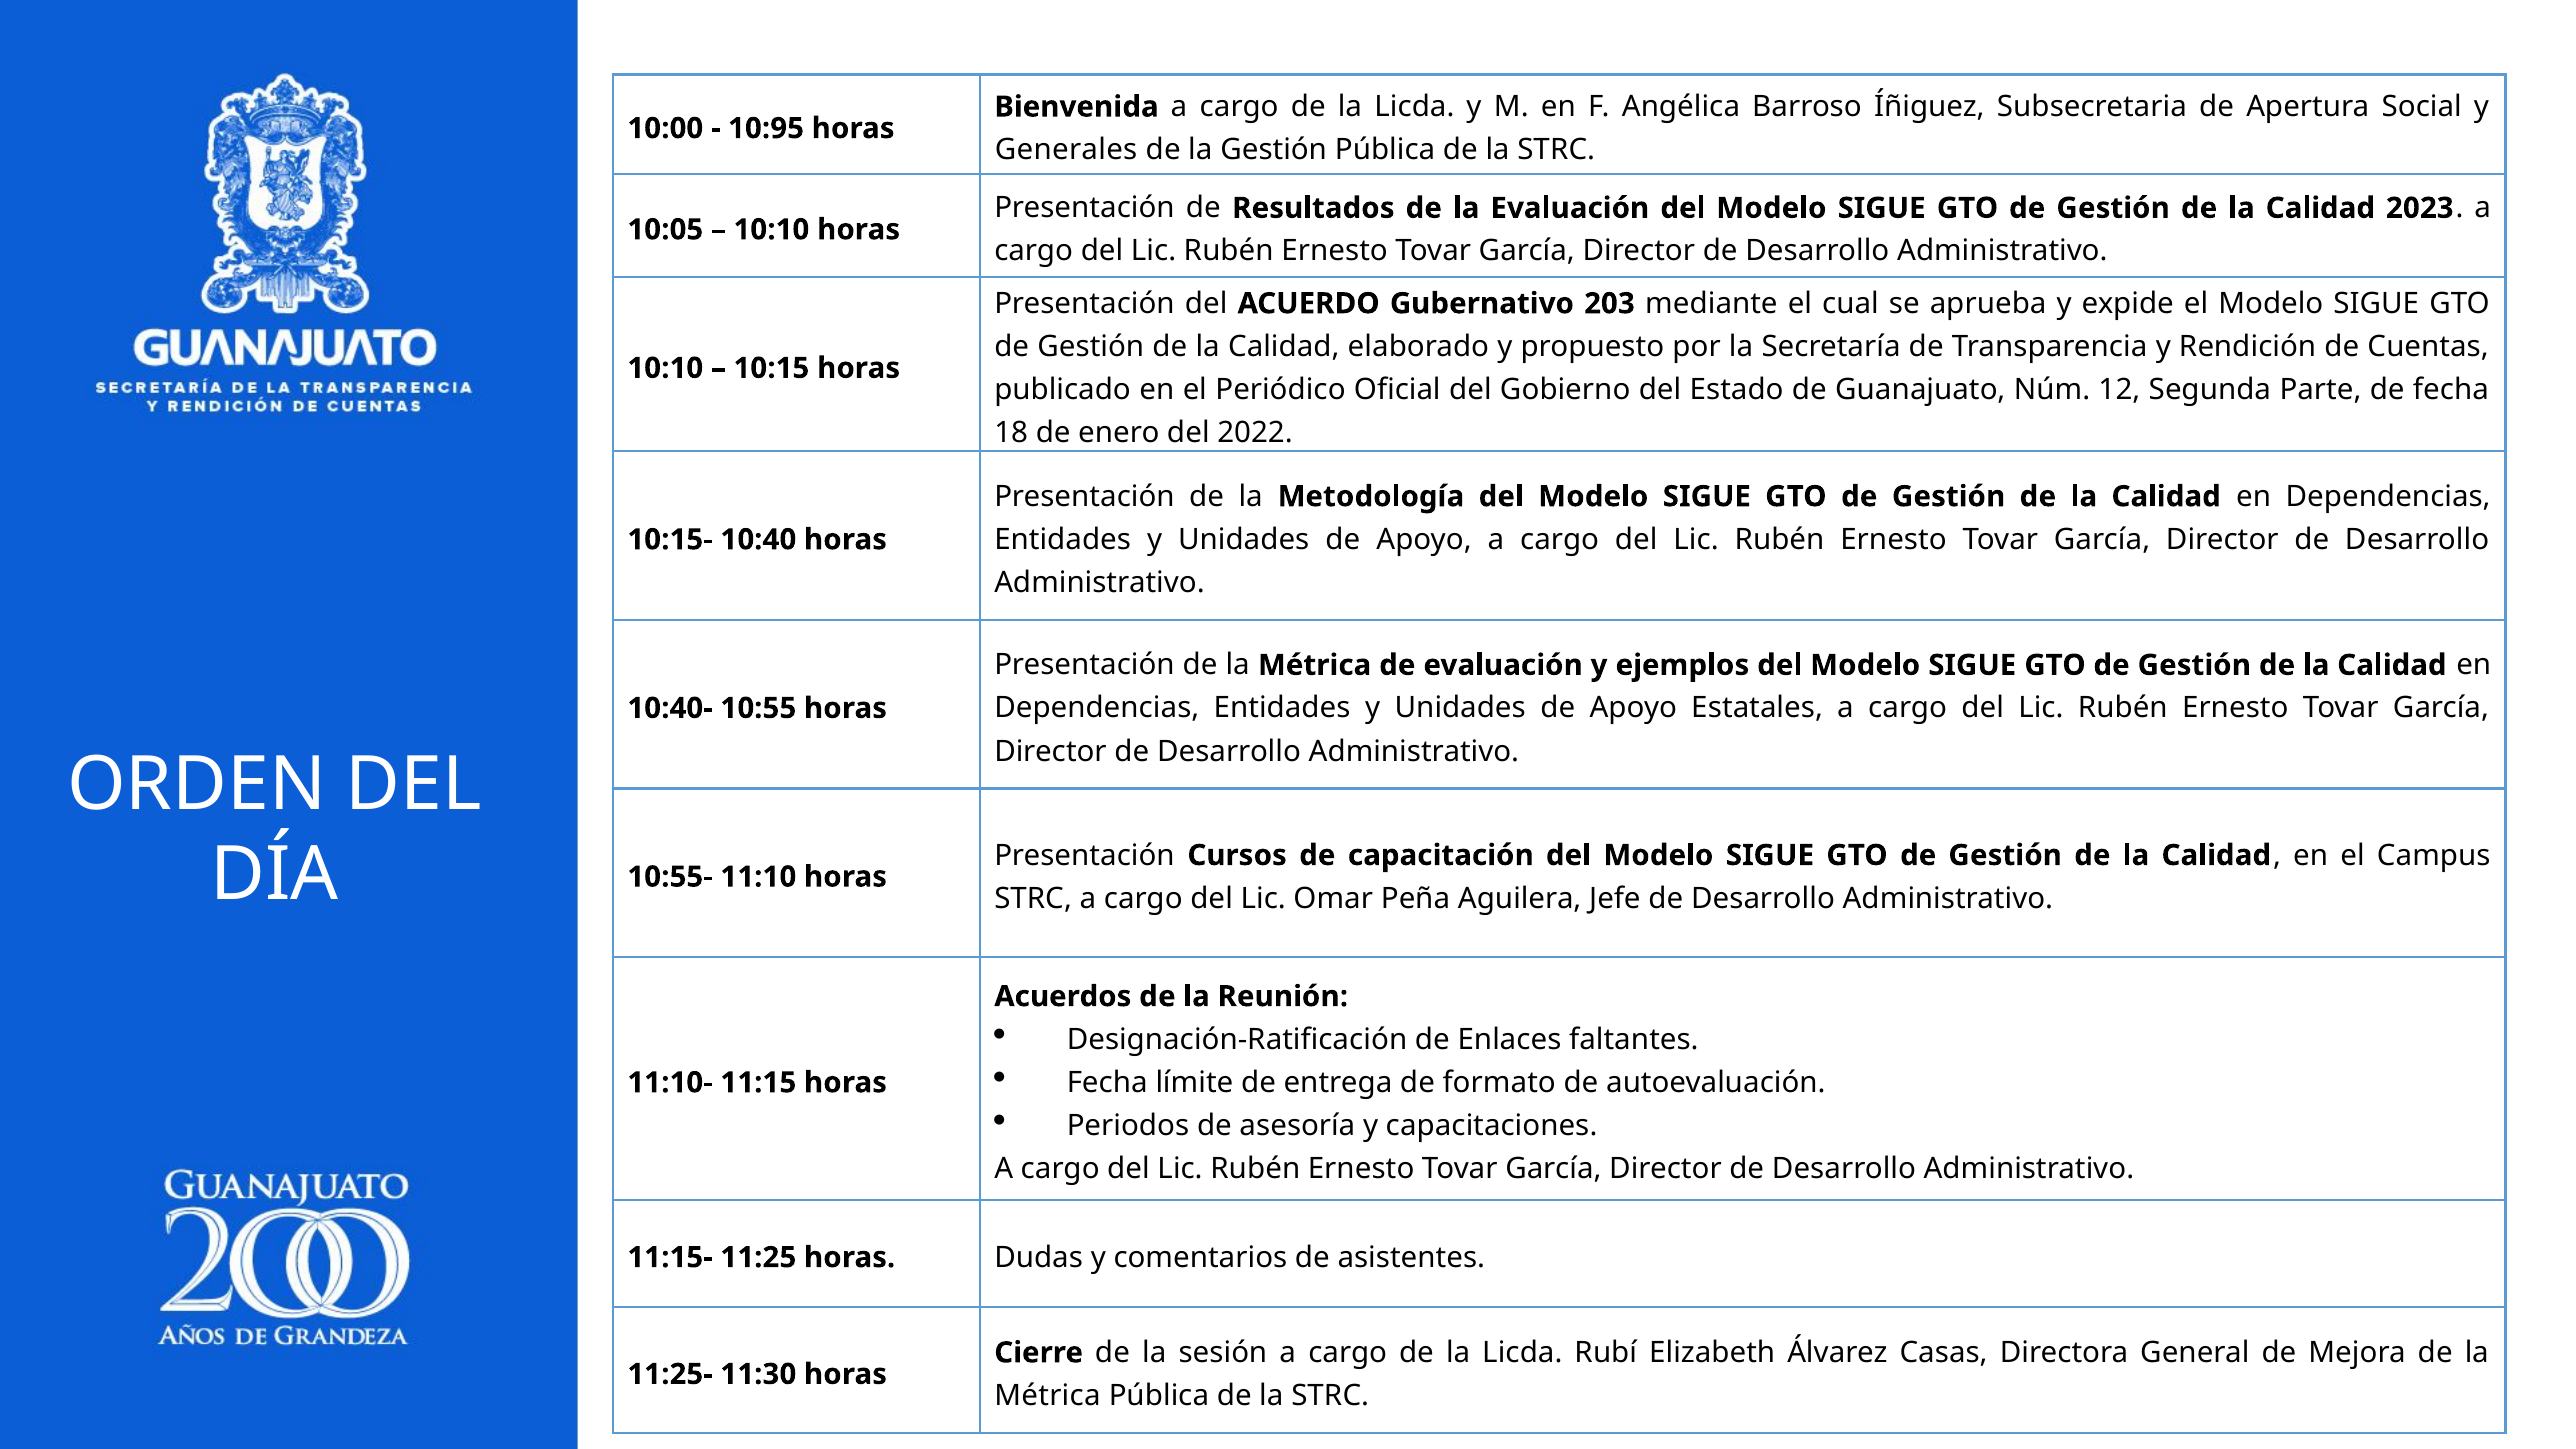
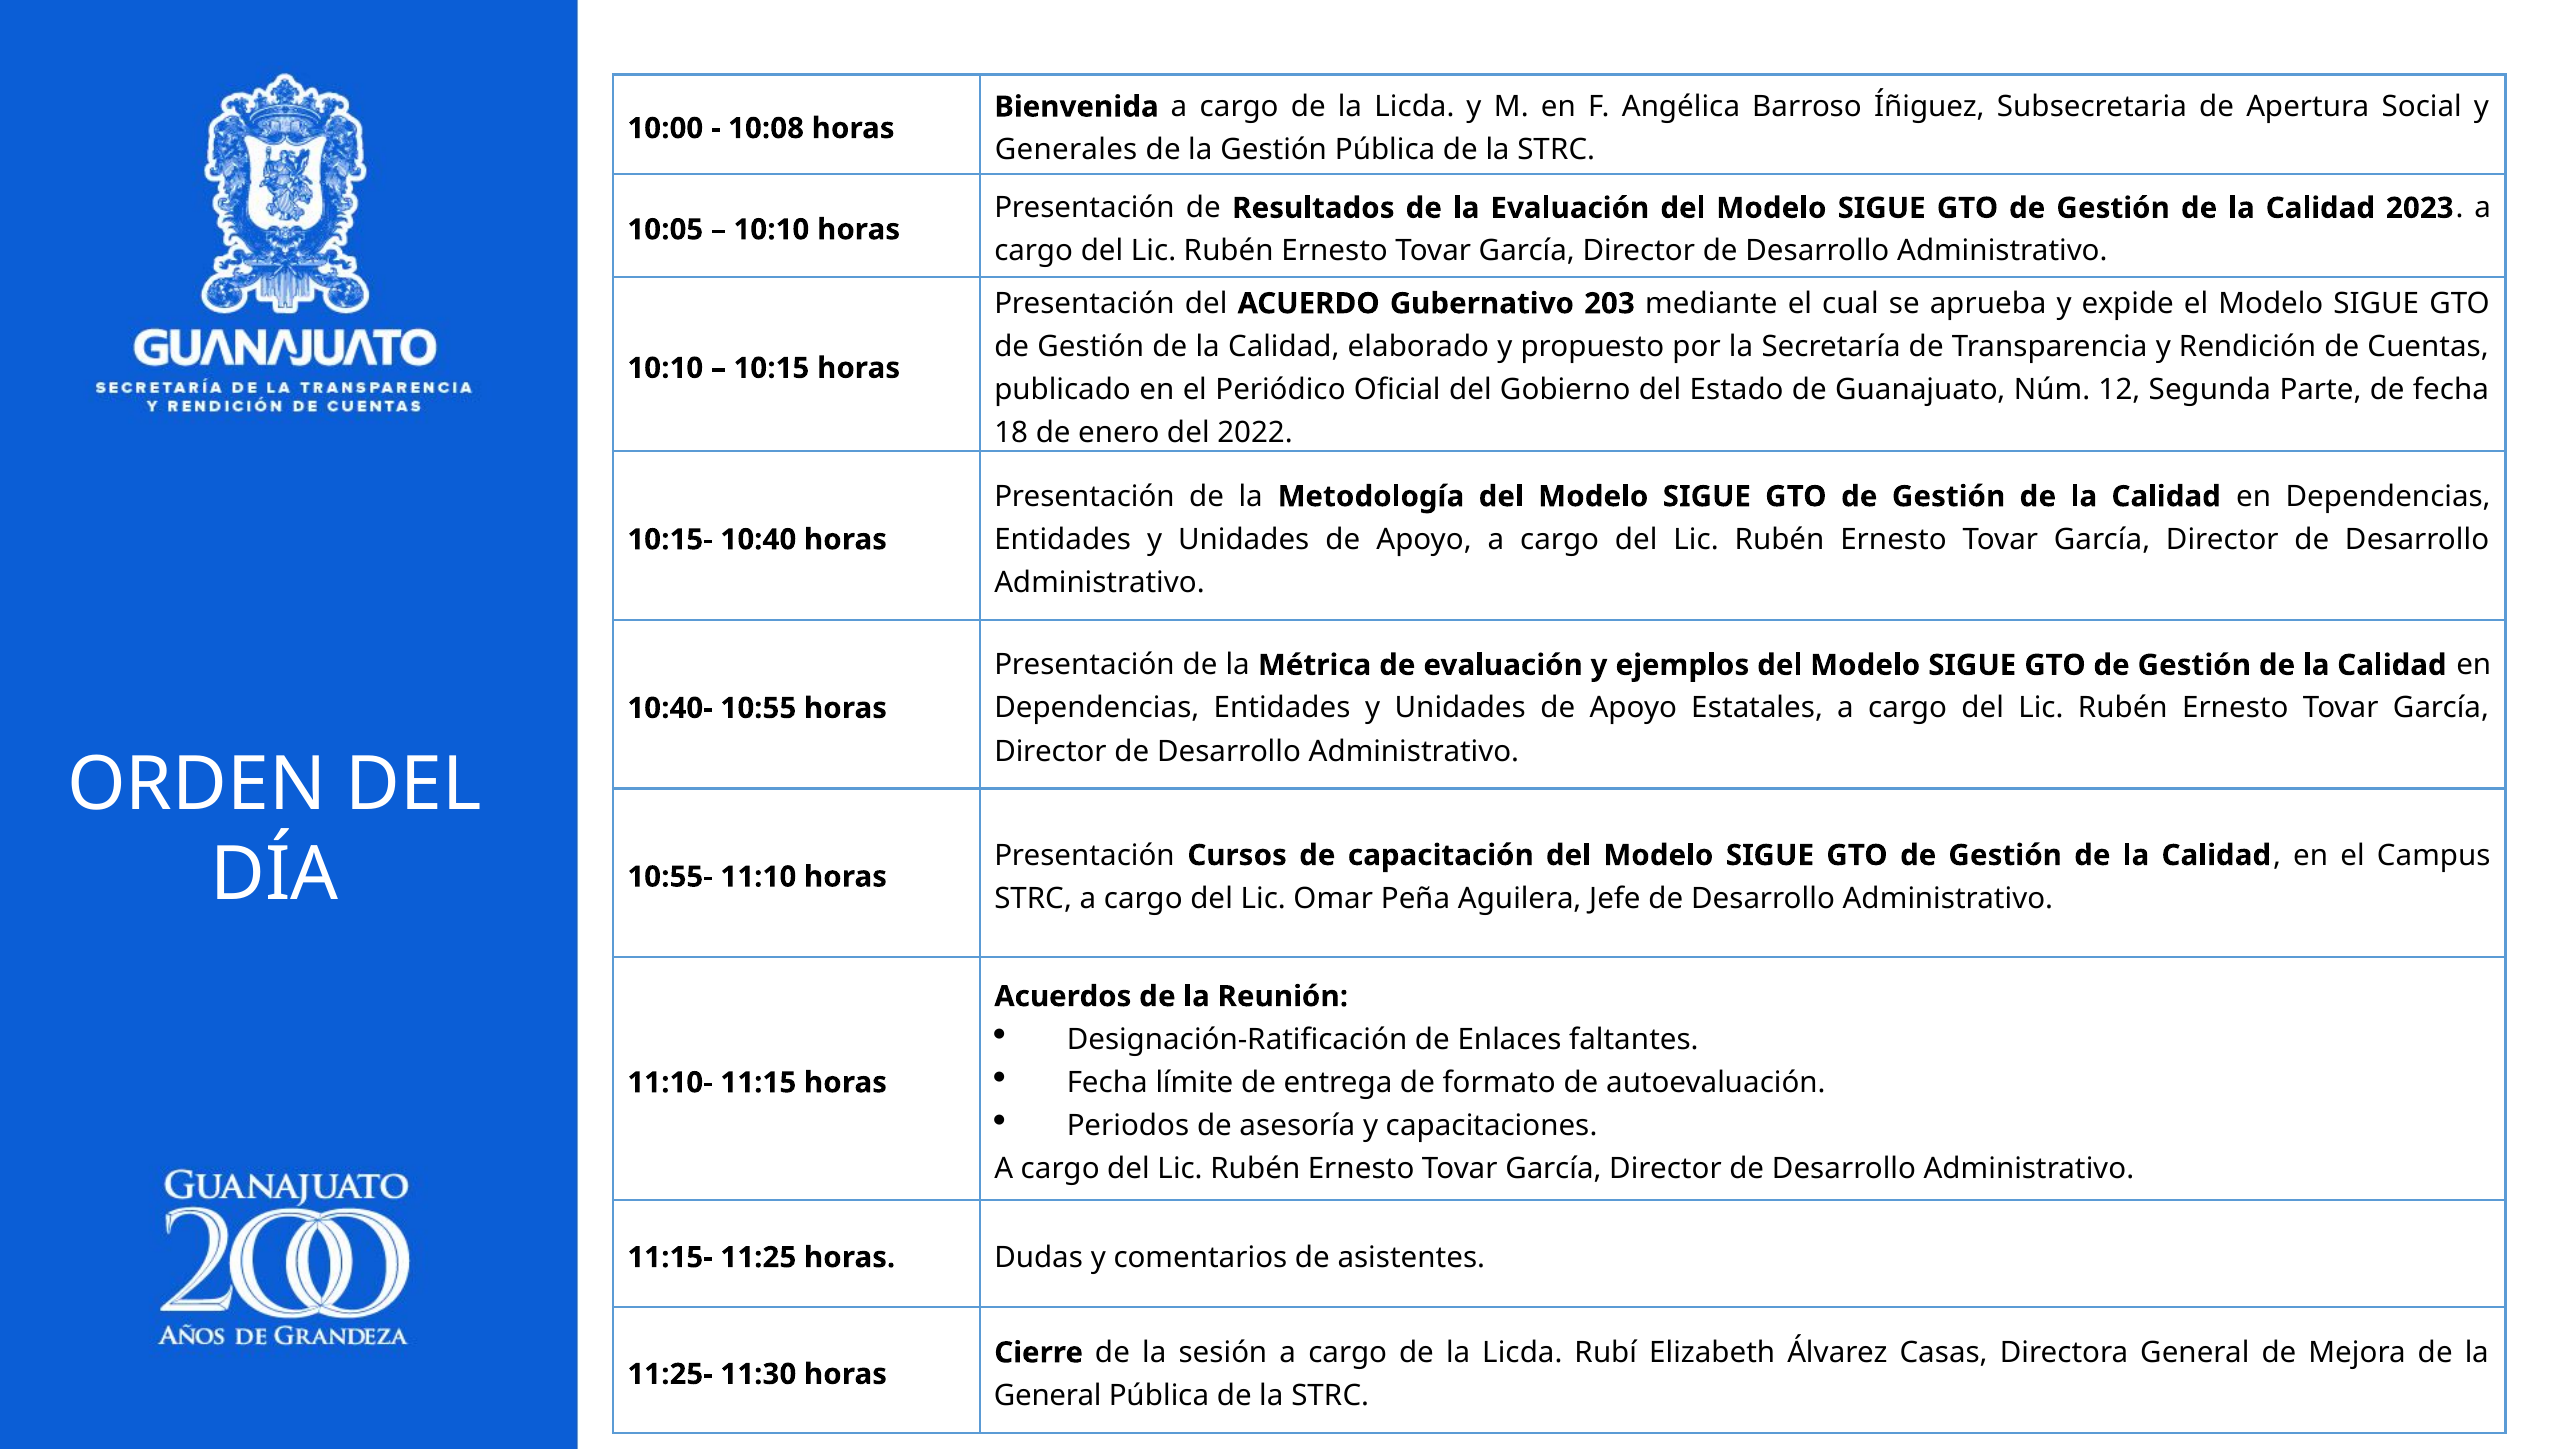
10:95: 10:95 -> 10:08
Métrica at (1047, 1396): Métrica -> General
